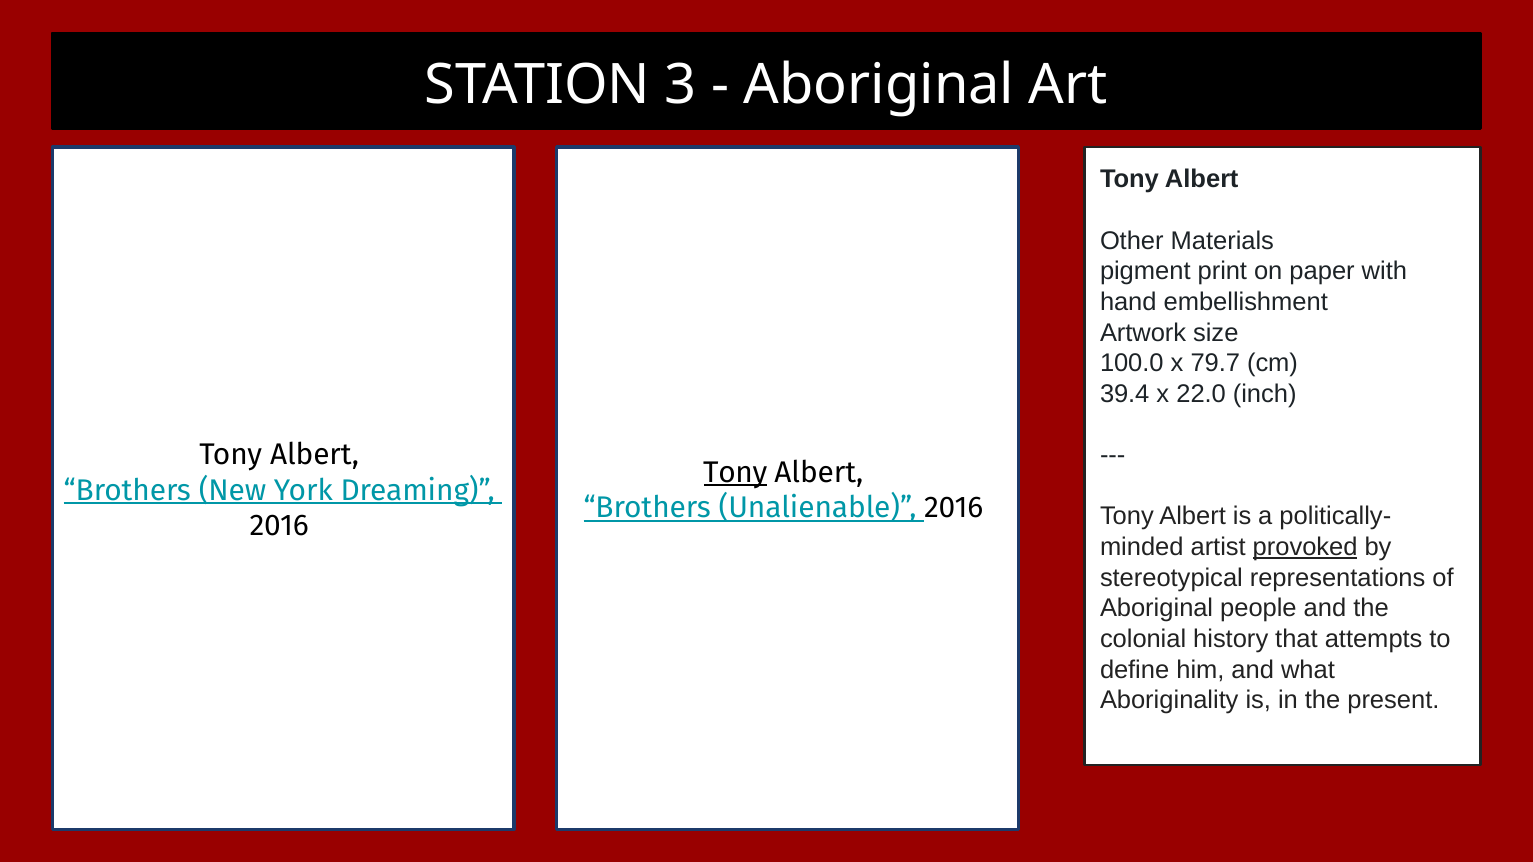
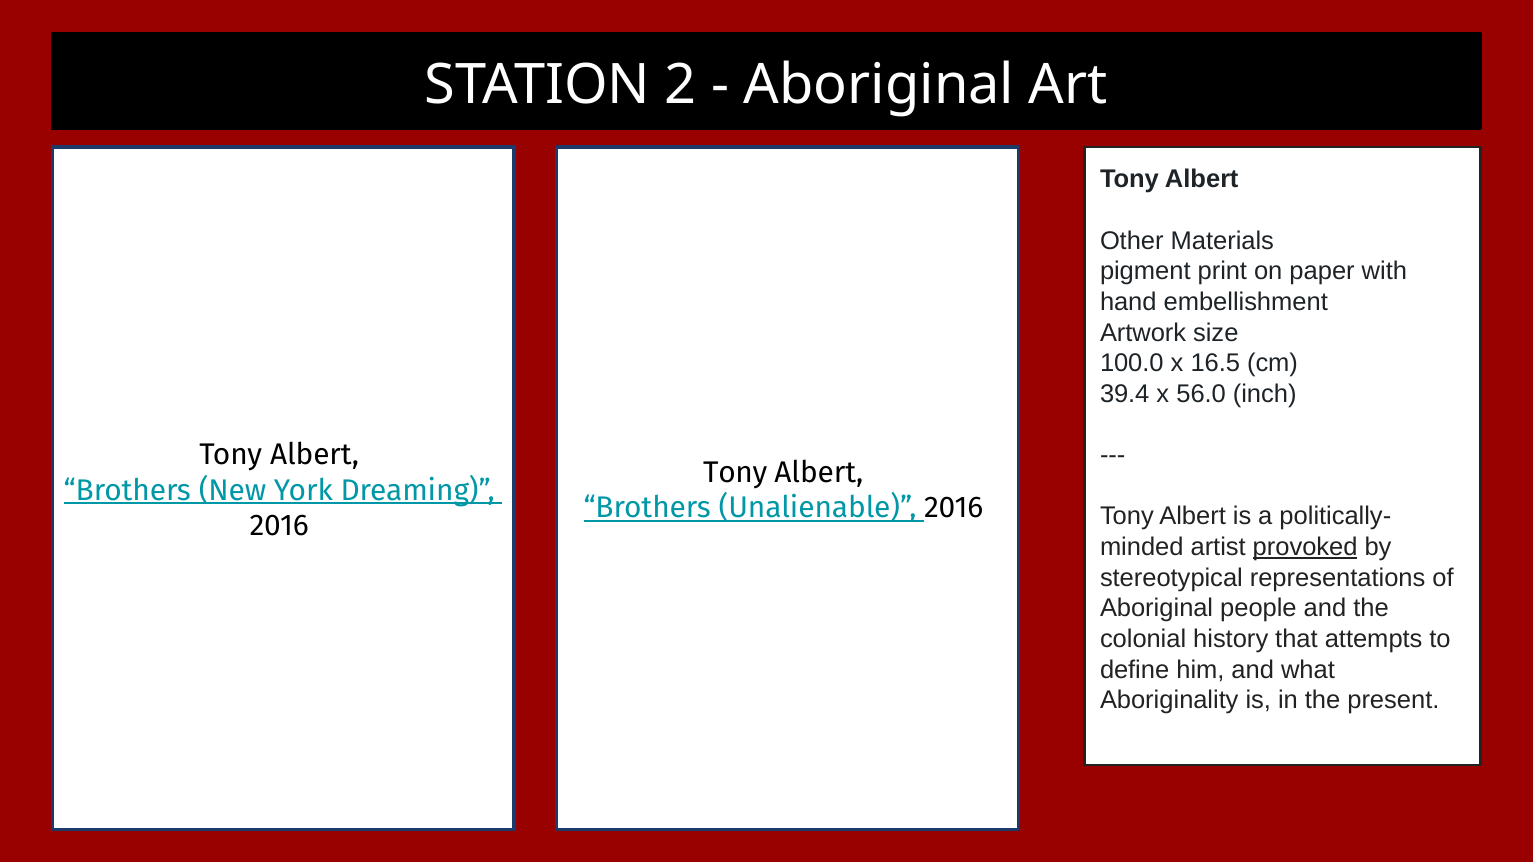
3: 3 -> 2
79.7: 79.7 -> 16.5
22.0: 22.0 -> 56.0
Tony at (735, 472) underline: present -> none
